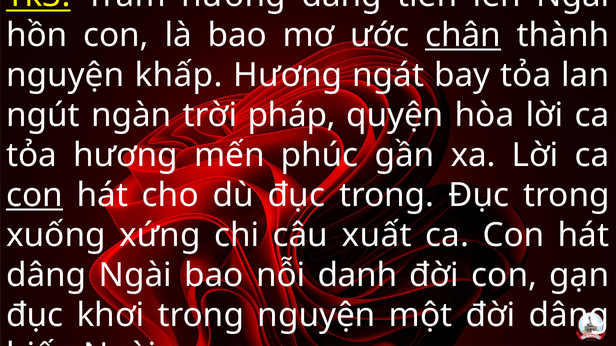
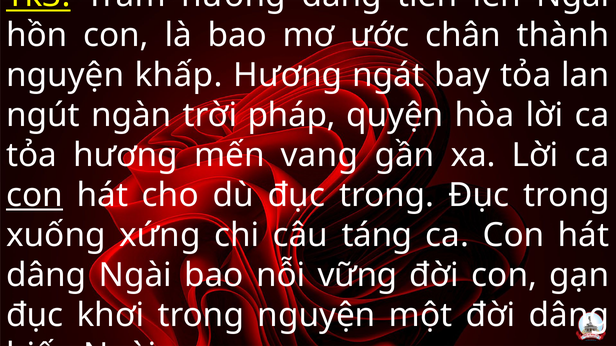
chân underline: present -> none
phúc: phúc -> vang
xuất: xuất -> táng
danh: danh -> vững
